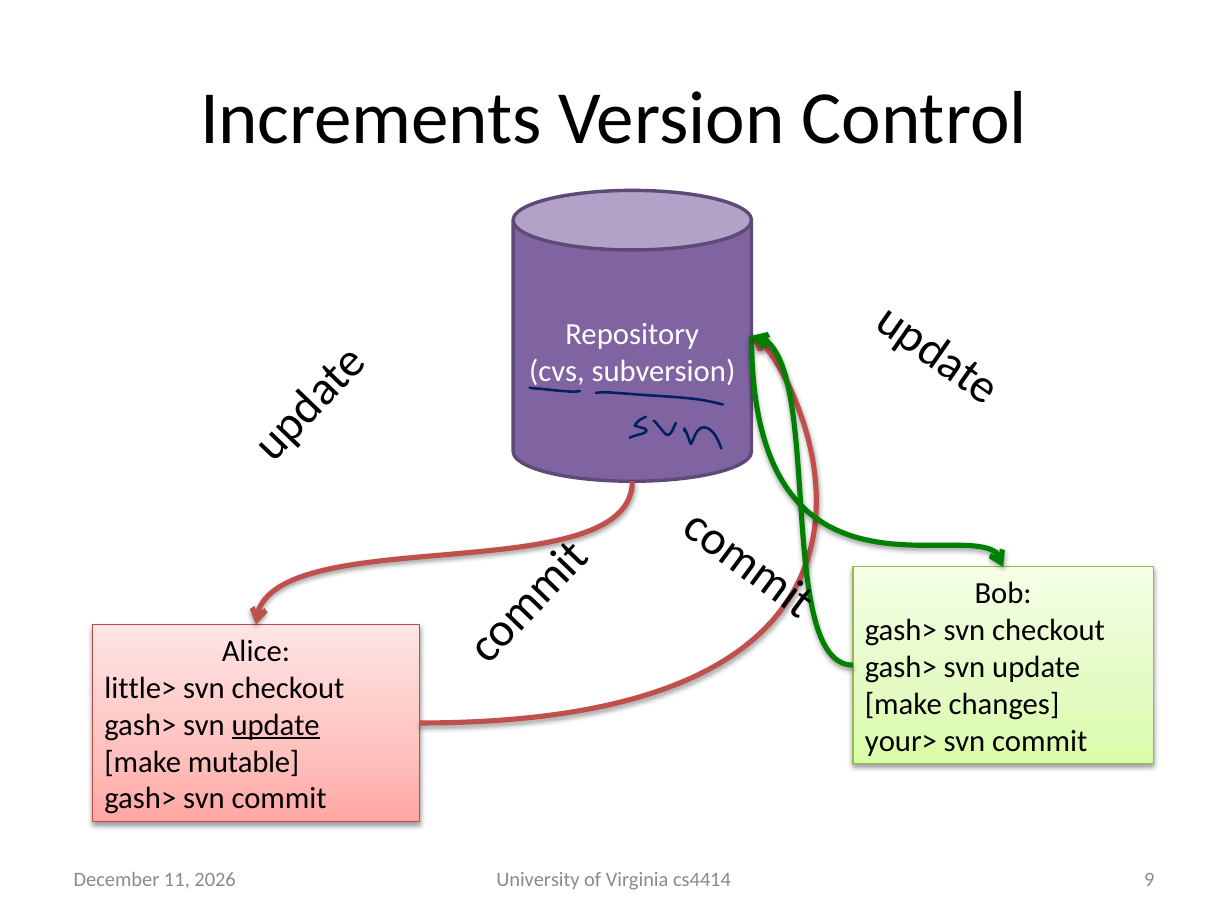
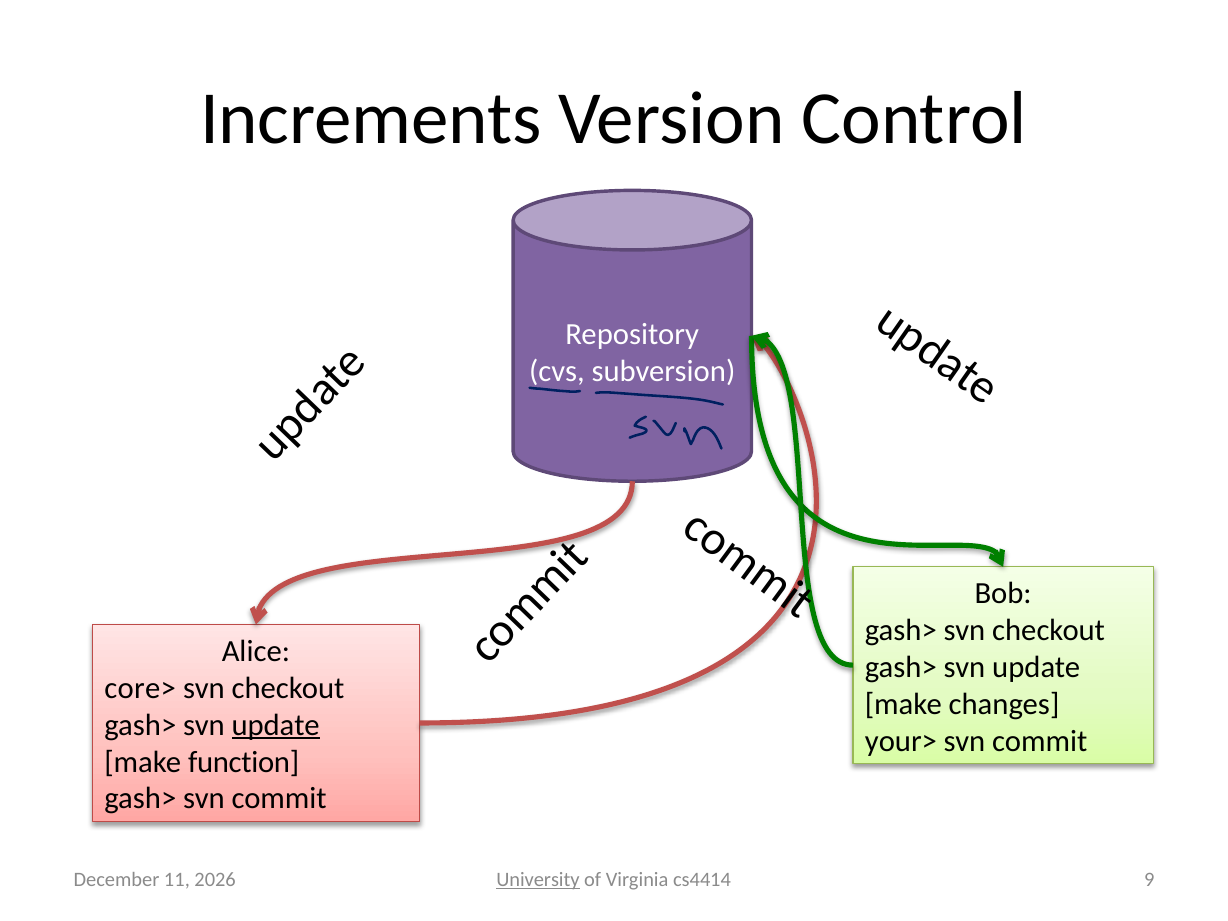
little>: little> -> core>
mutable: mutable -> function
University underline: none -> present
